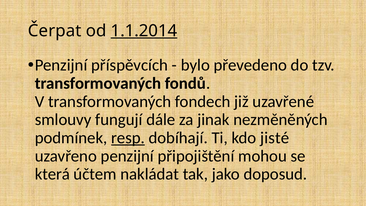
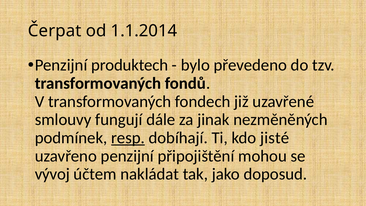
1.1.2014 underline: present -> none
příspěvcích: příspěvcích -> produktech
která: která -> vývoj
